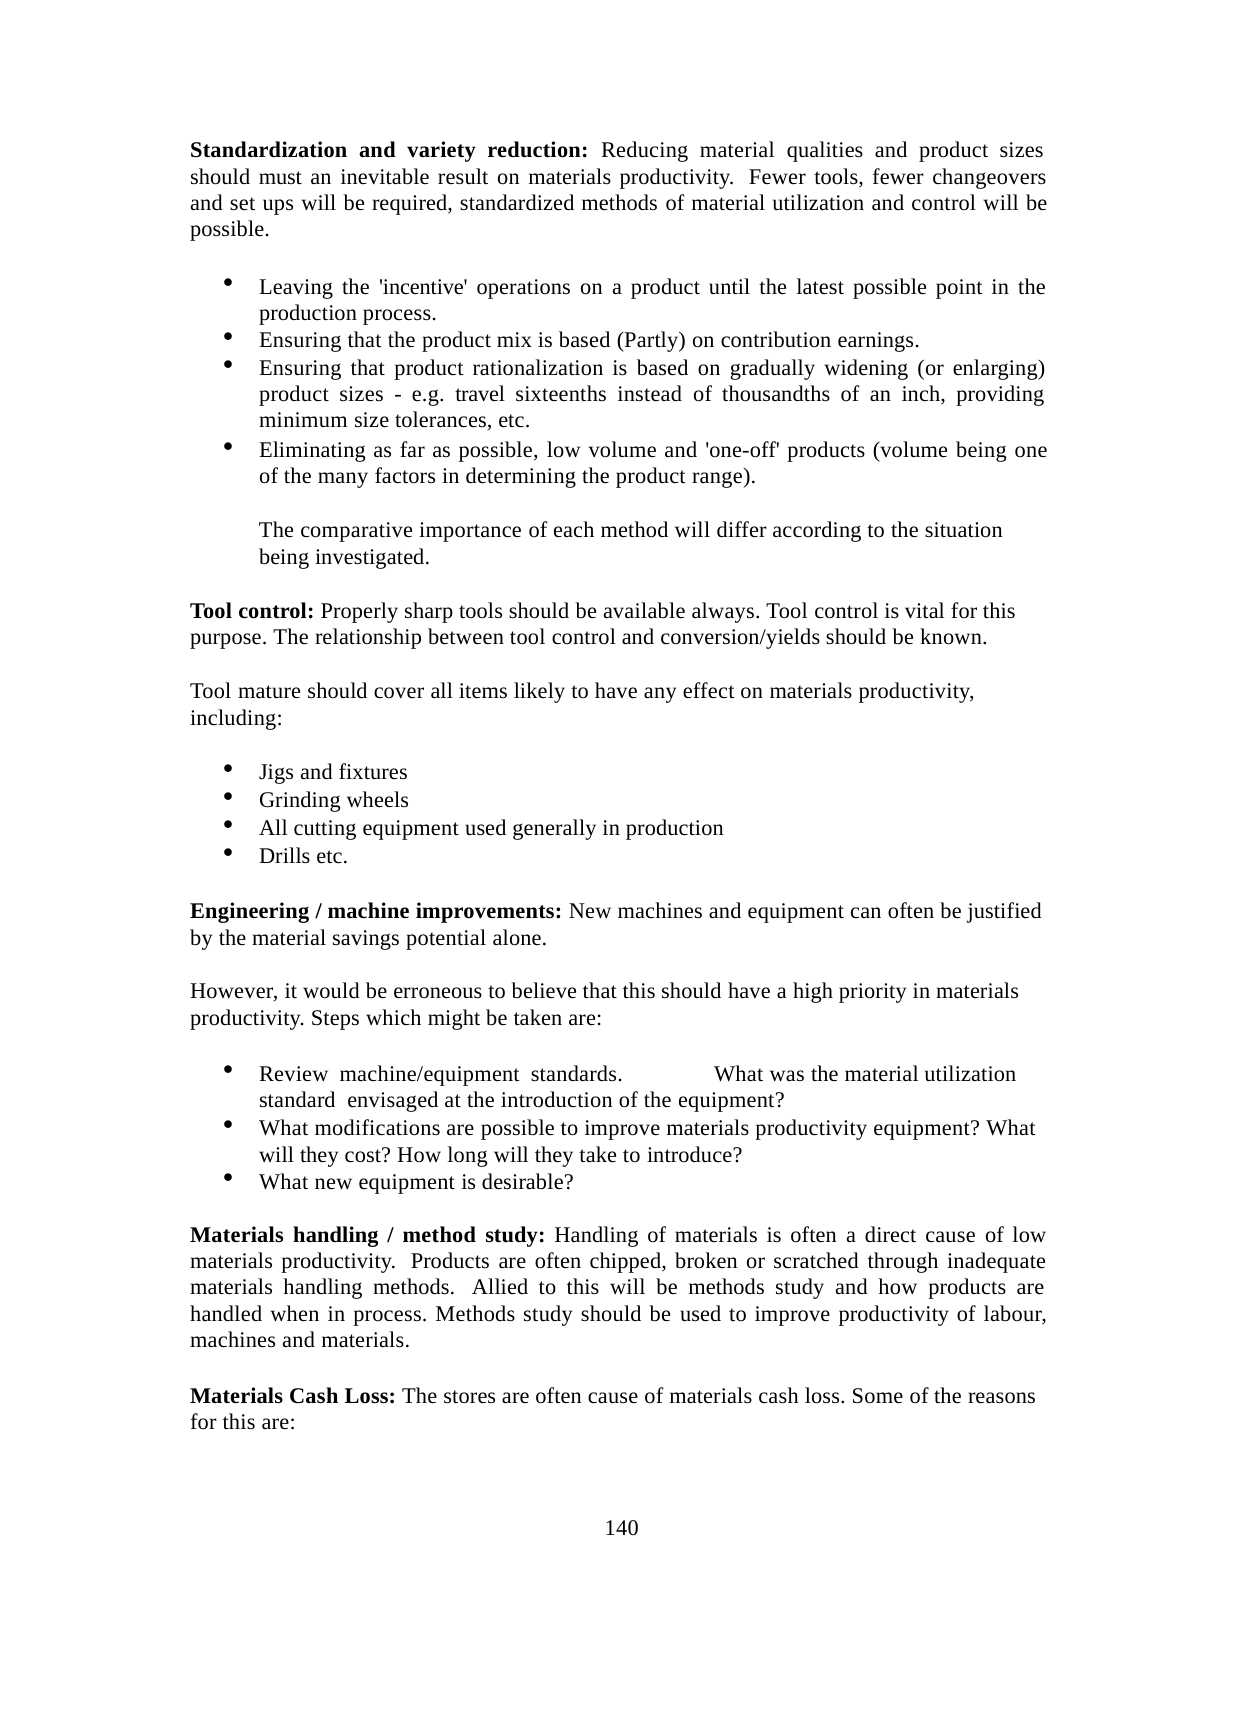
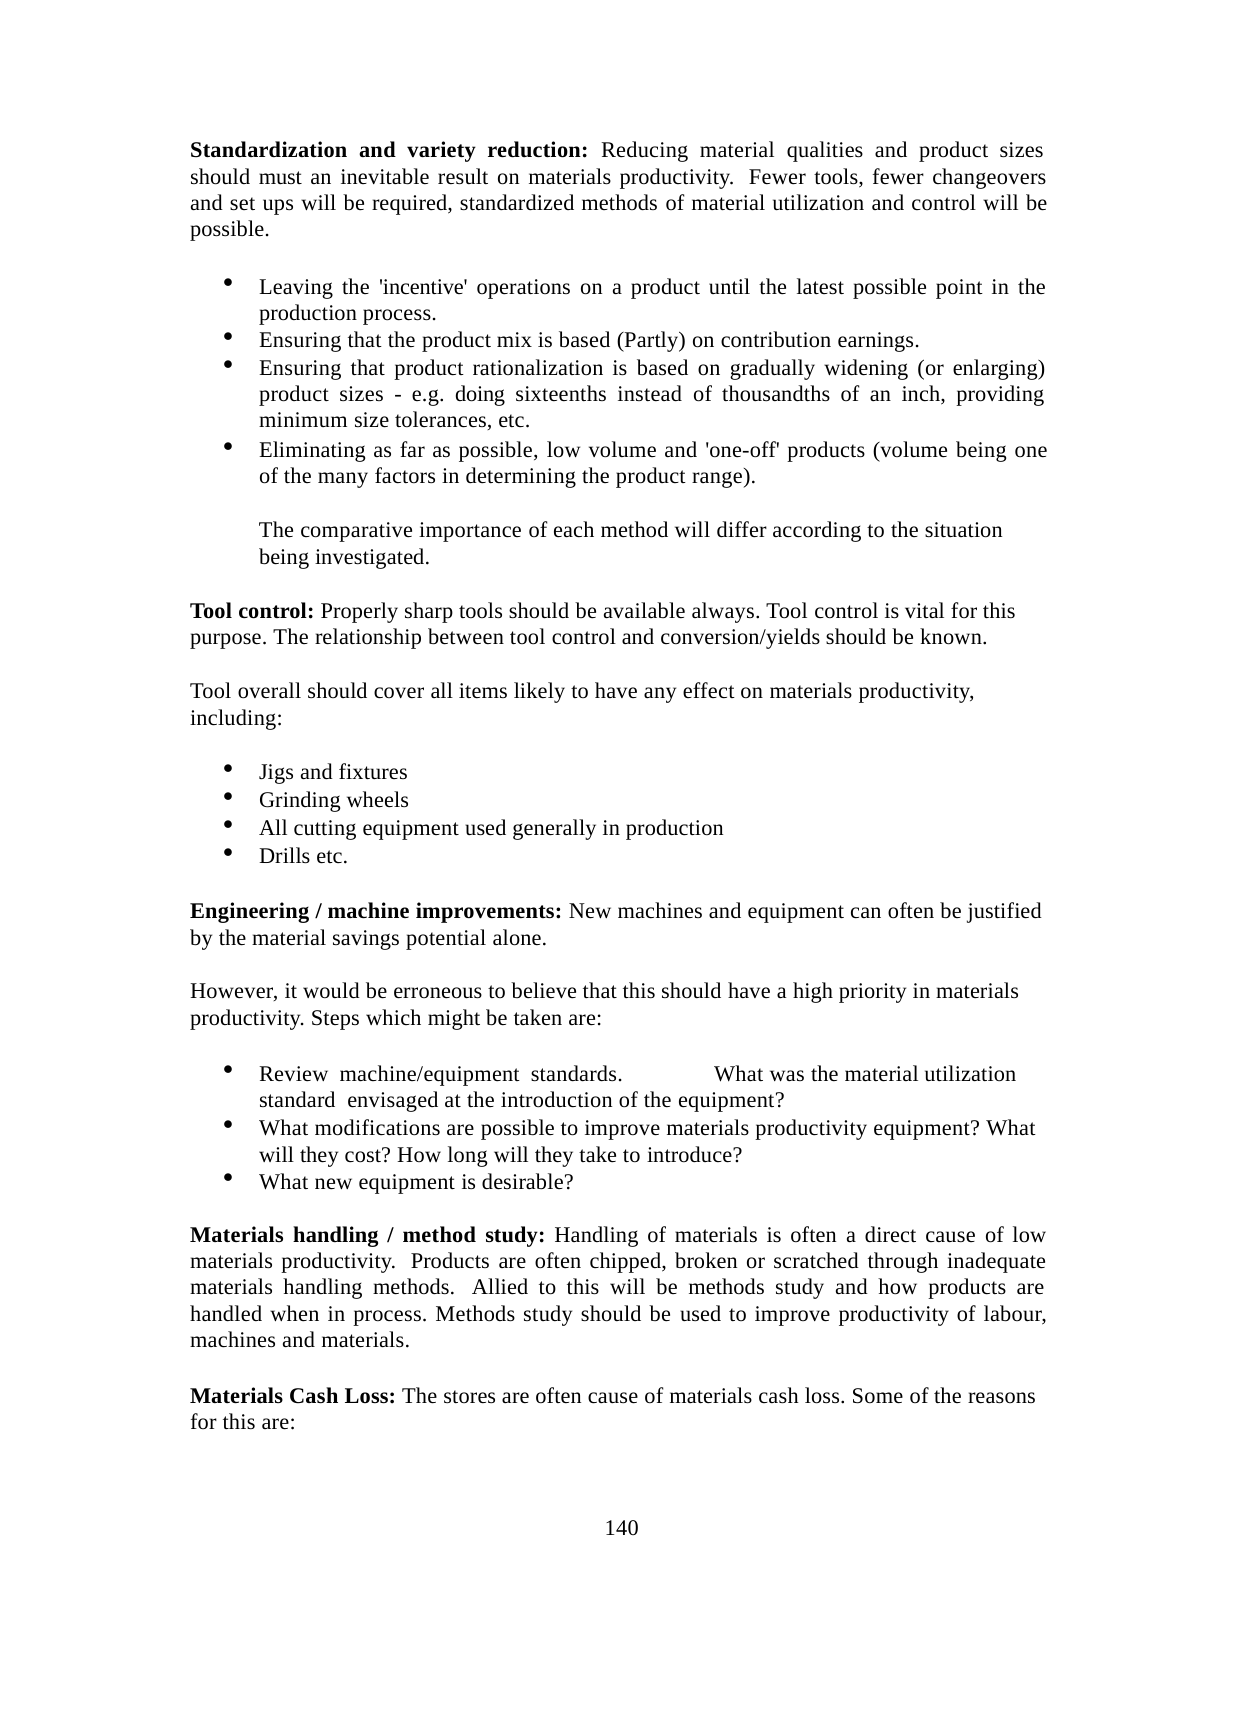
travel: travel -> doing
mature: mature -> overall
